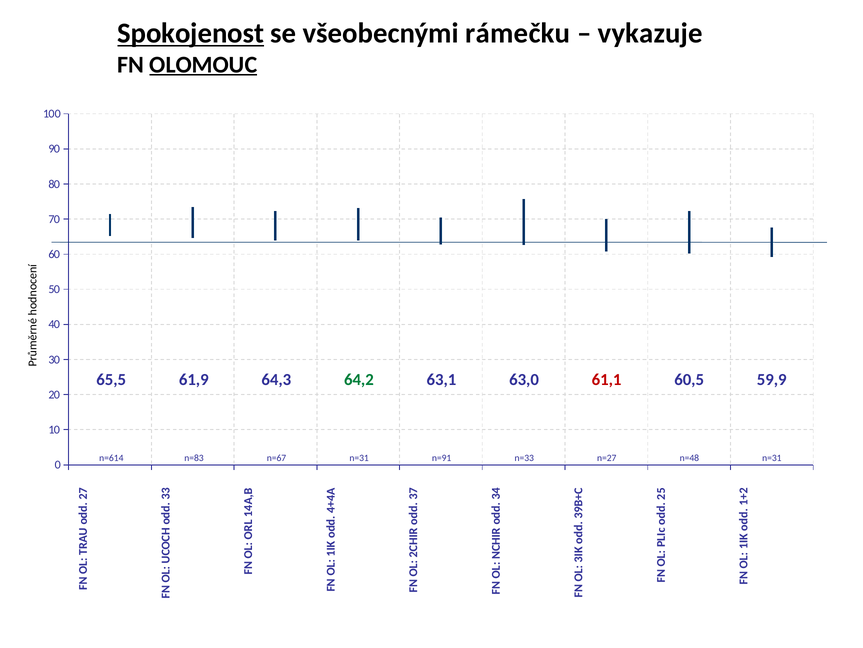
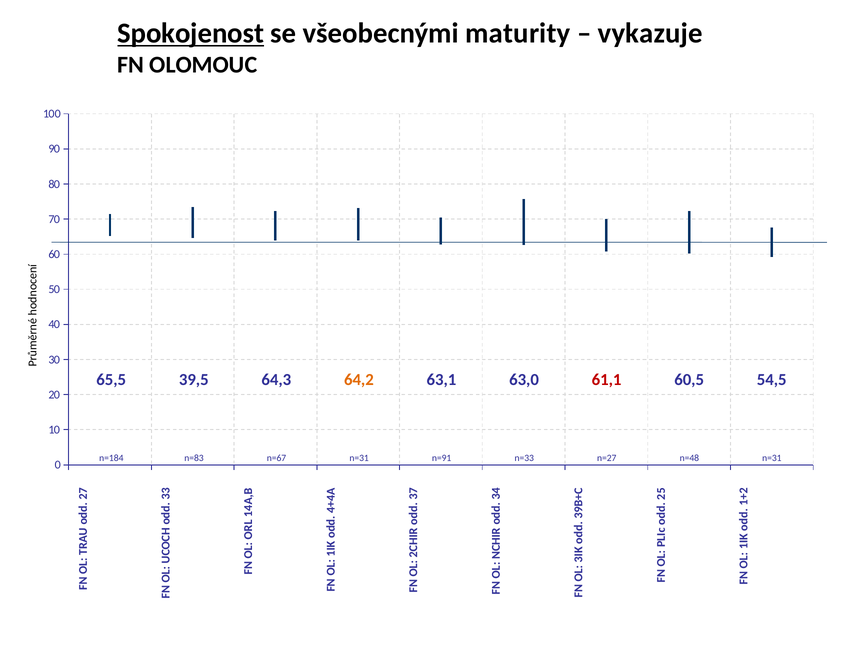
rámečku: rámečku -> maturity
OLOMOUC underline: present -> none
61,9: 61,9 -> 39,5
64,2 colour: green -> orange
59,9: 59,9 -> 54,5
n=614: n=614 -> n=184
